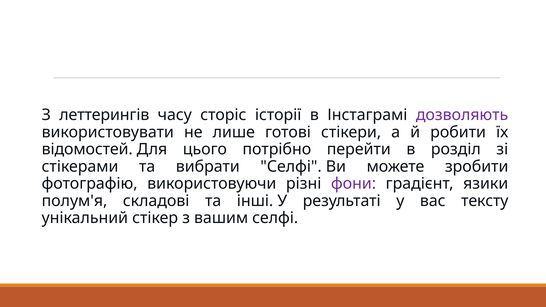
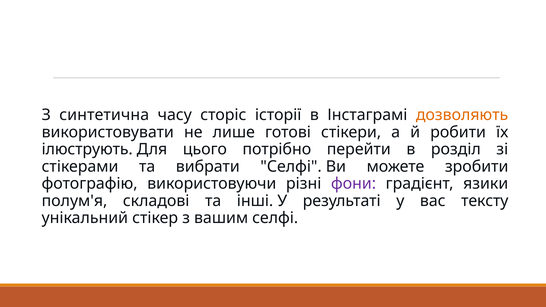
леттерингів: леттерингів -> синтетична
дозволяють colour: purple -> orange
відомостей: відомостей -> ілюструють
